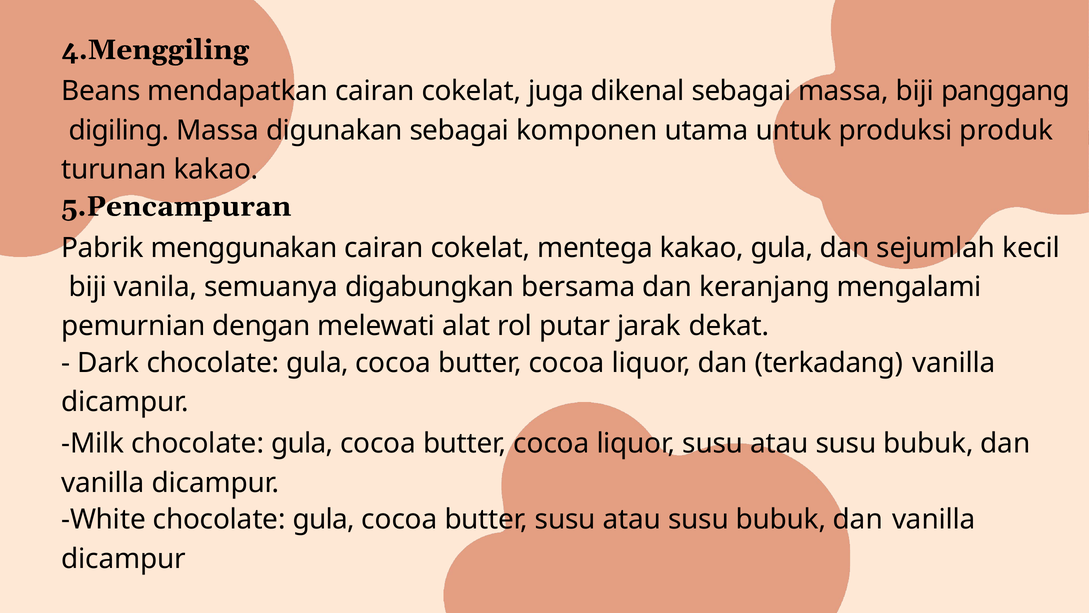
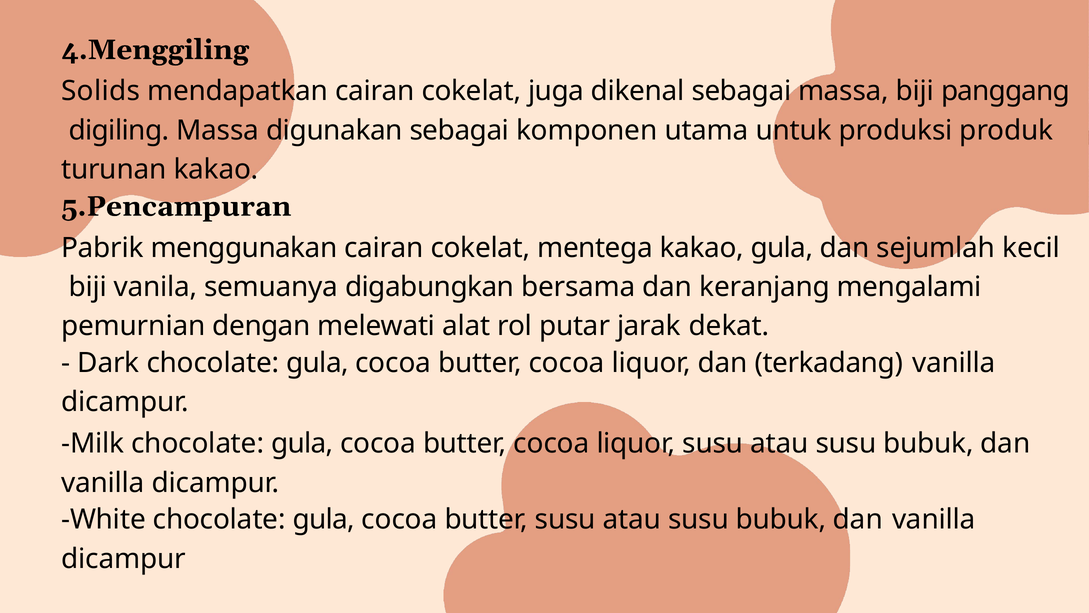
Beans: Beans -> Solids
